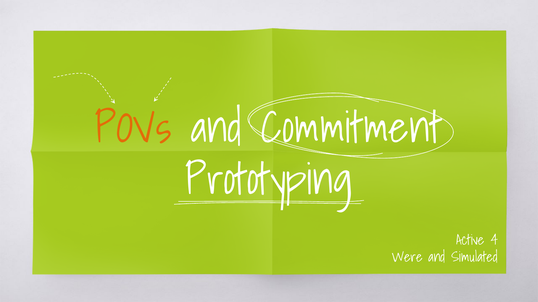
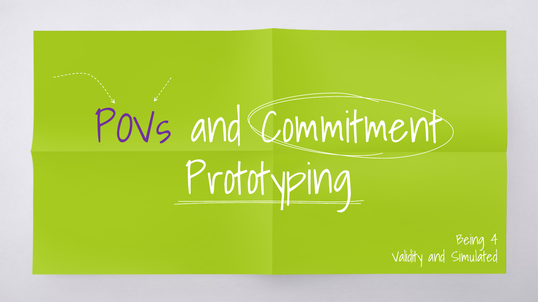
POVs colour: orange -> purple
Active: Active -> Being
Were: Were -> Validity
